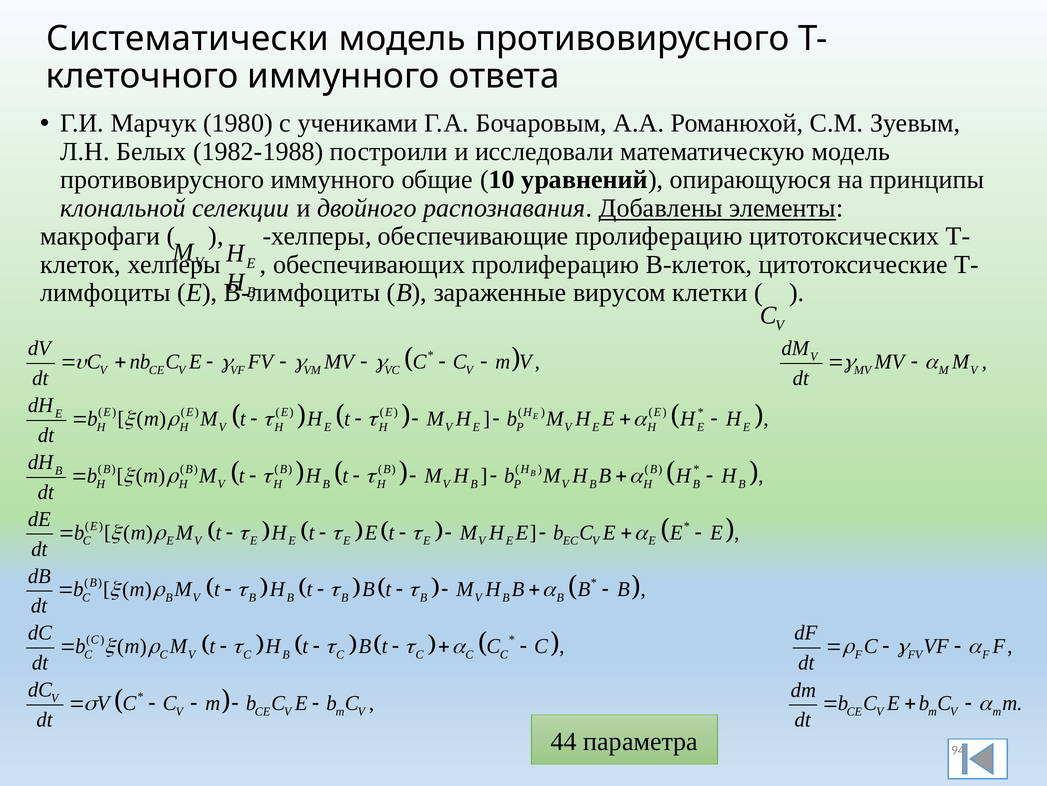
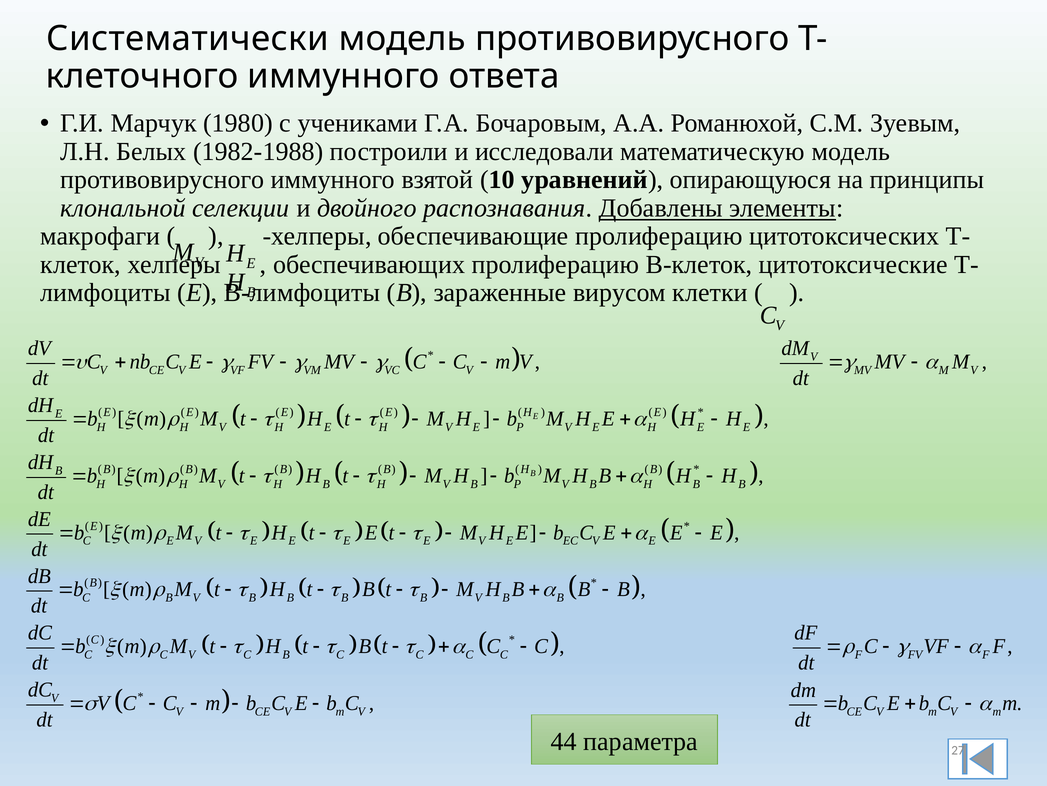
общие: общие -> взятой
94: 94 -> 27
